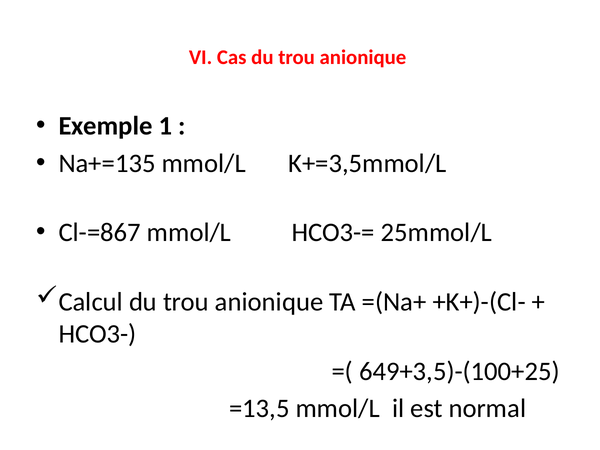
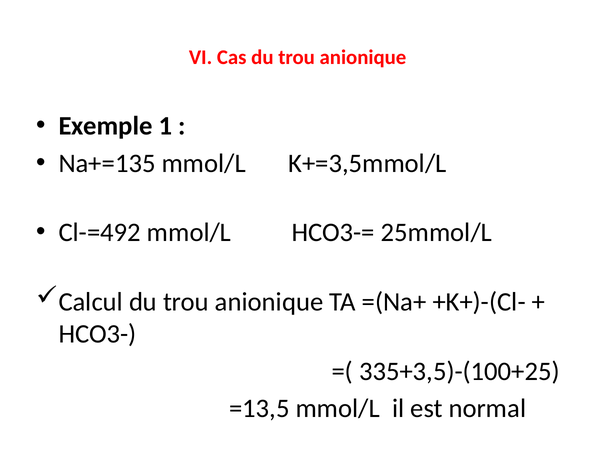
Cl-=867: Cl-=867 -> Cl-=492
649+3,5)-(100+25: 649+3,5)-(100+25 -> 335+3,5)-(100+25
